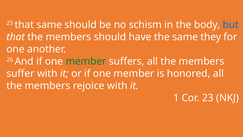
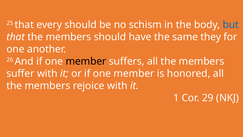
that same: same -> every
member at (86, 61) colour: green -> black
23: 23 -> 29
